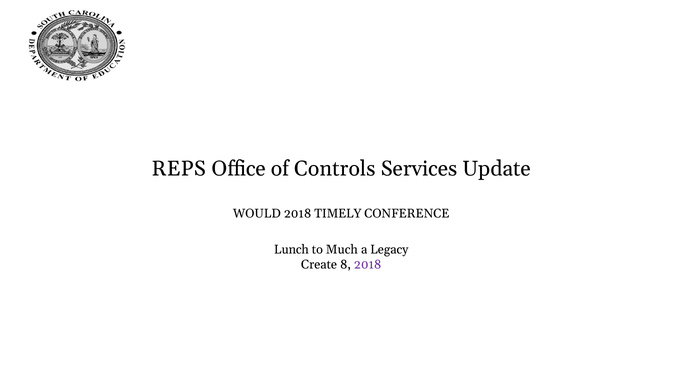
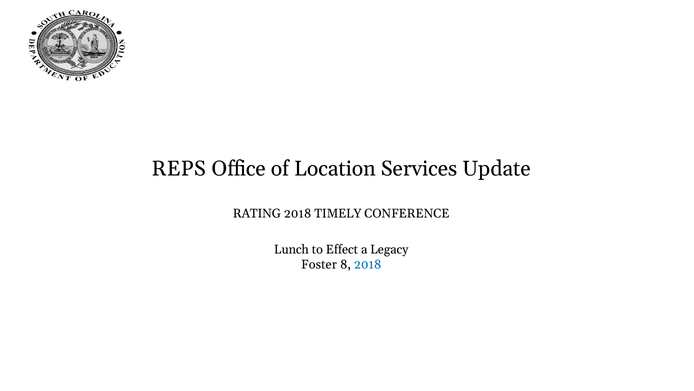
Controls: Controls -> Location
WOULD: WOULD -> RATING
Much: Much -> Effect
Create: Create -> Foster
2018 at (368, 264) colour: purple -> blue
